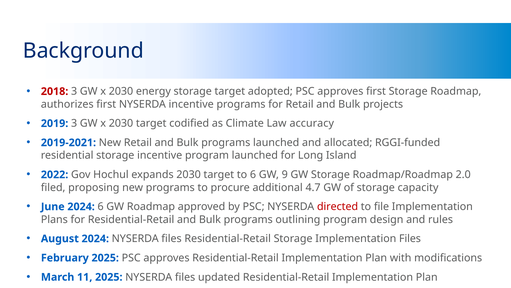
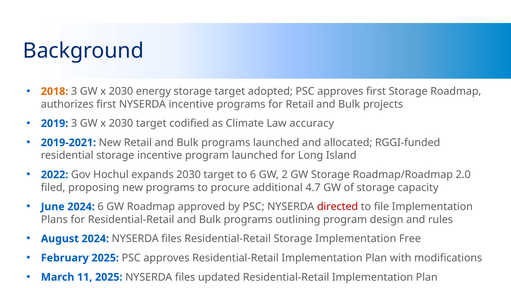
2018 colour: red -> orange
9: 9 -> 2
Implementation Files: Files -> Free
